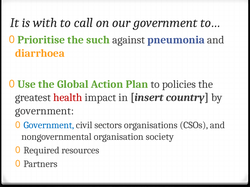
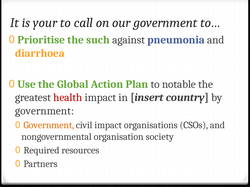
with: with -> your
policies: policies -> notable
Government at (49, 125) colour: blue -> orange
civil sectors: sectors -> impact
